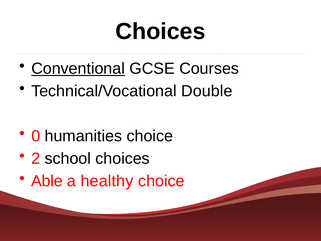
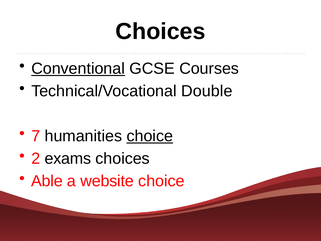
0: 0 -> 7
choice at (150, 136) underline: none -> present
school: school -> exams
healthy: healthy -> website
